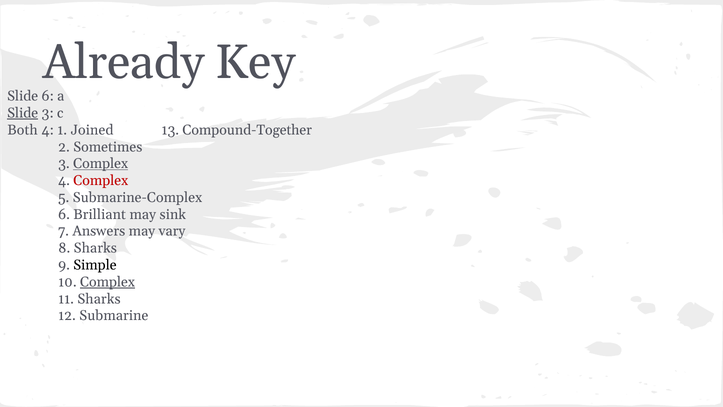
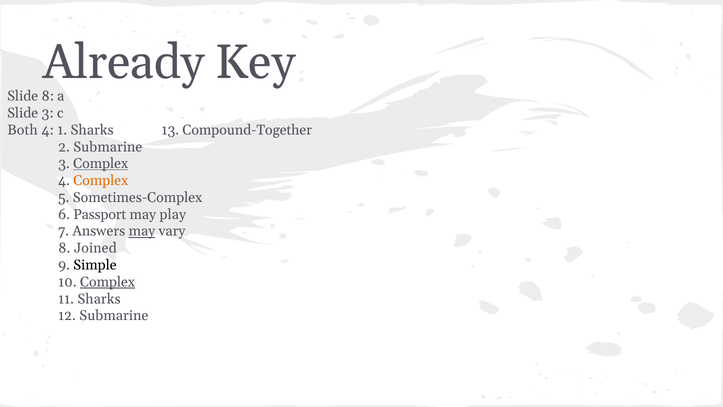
Slide 6: 6 -> 8
Slide at (23, 113) underline: present -> none
1 Joined: Joined -> Sharks
2 Sometimes: Sometimes -> Submarine
Complex at (101, 181) colour: red -> orange
Submarine-Complex: Submarine-Complex -> Sometimes-Complex
Brilliant: Brilliant -> Passport
sink: sink -> play
may at (142, 231) underline: none -> present
8 Sharks: Sharks -> Joined
